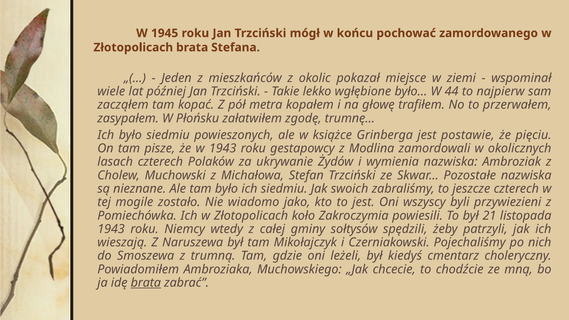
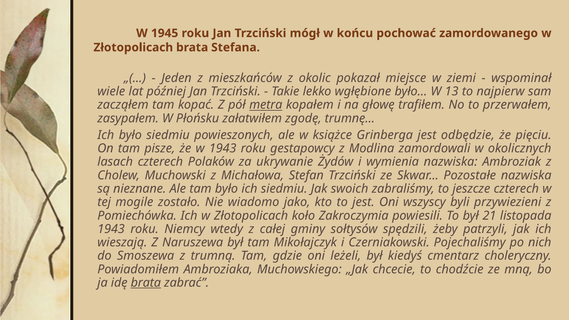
44: 44 -> 13
metra underline: none -> present
postawie: postawie -> odbędzie
